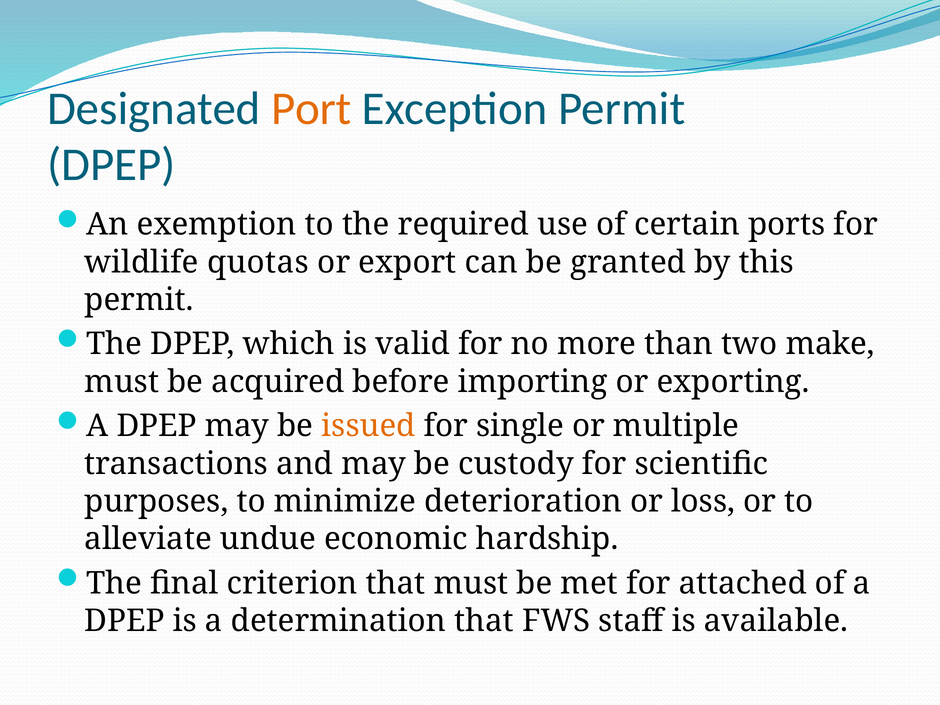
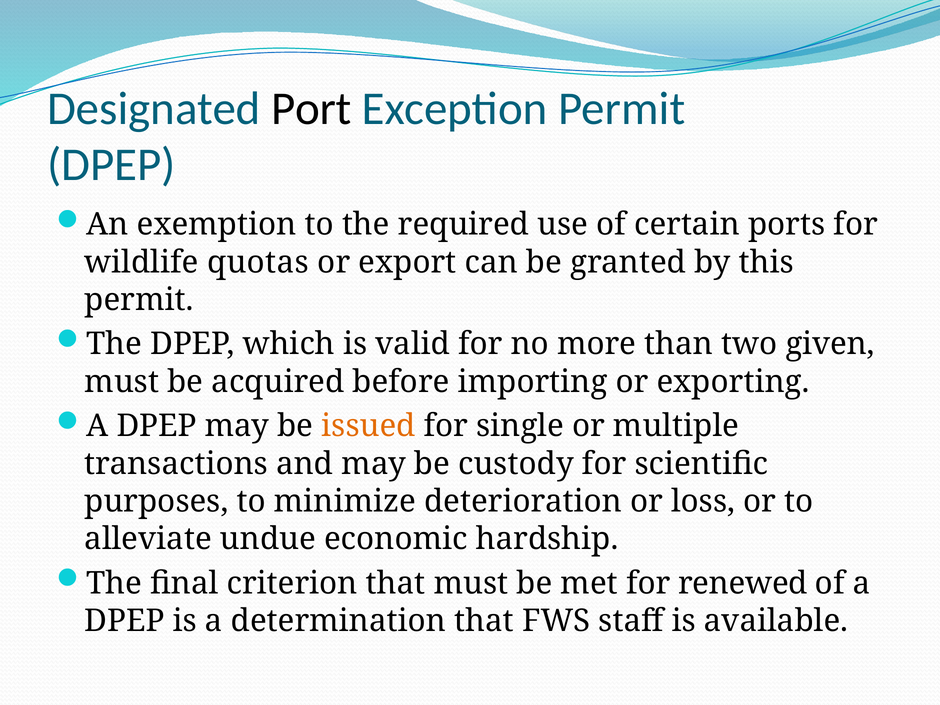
Port colour: orange -> black
make: make -> given
attached: attached -> renewed
